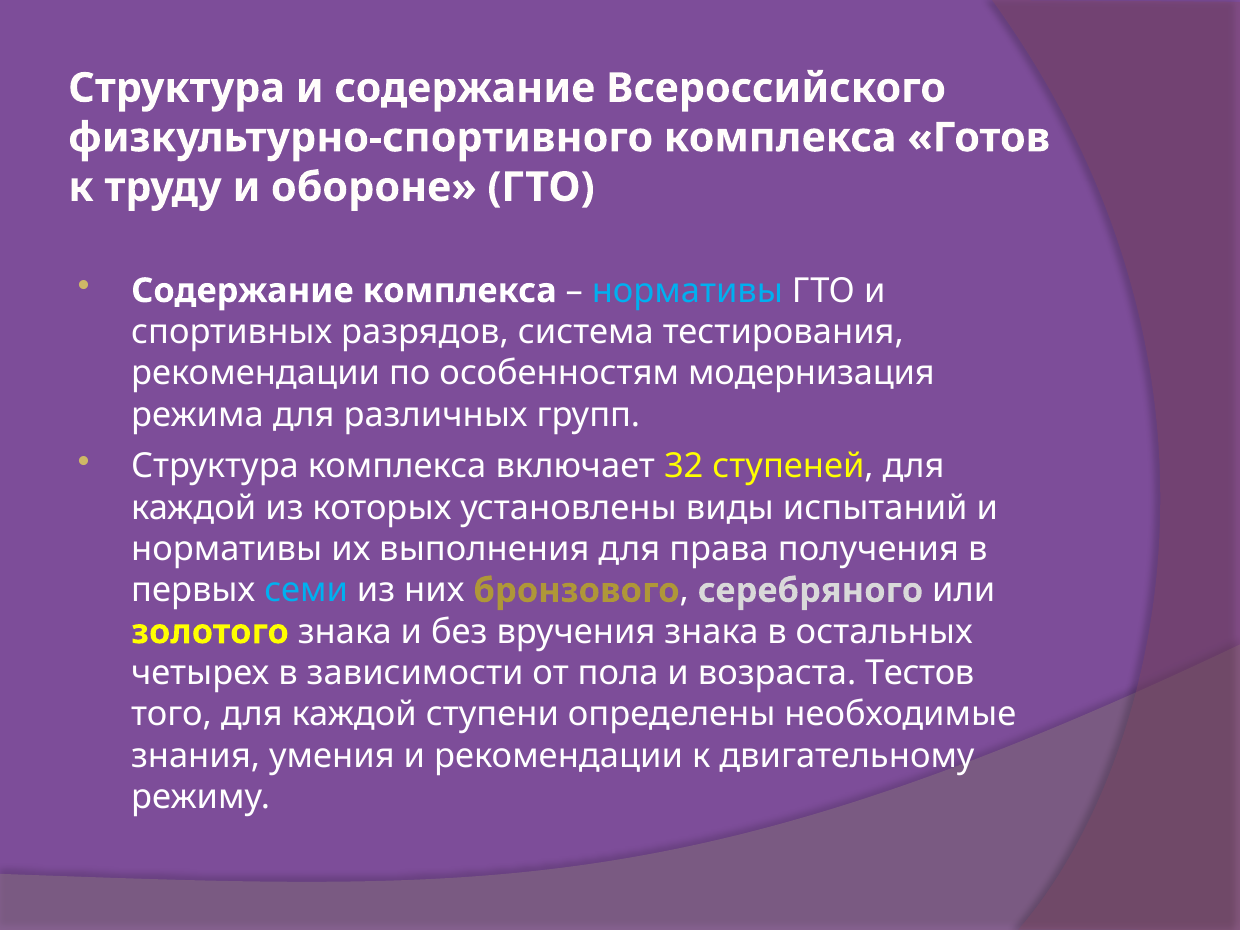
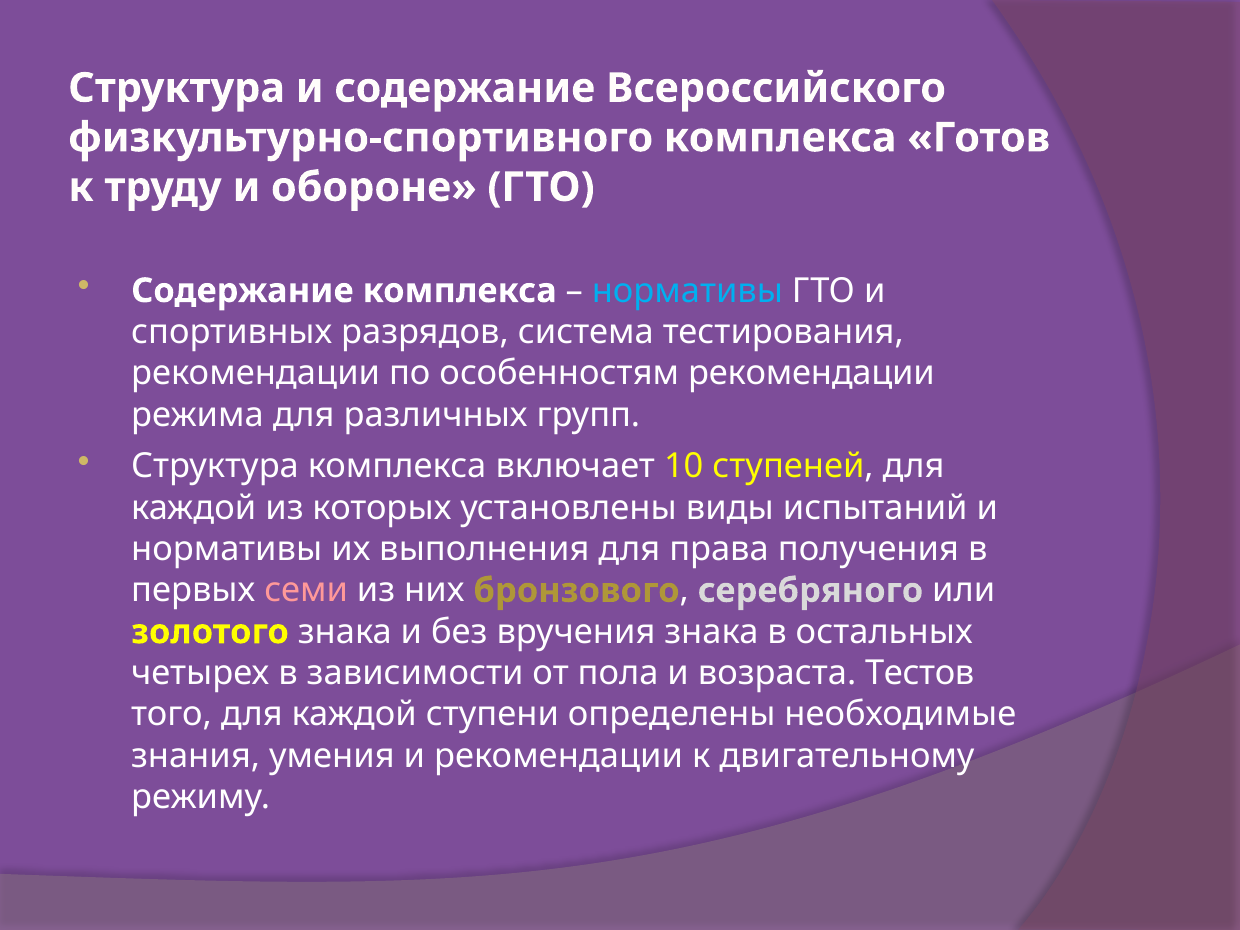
особенностям модернизация: модернизация -> рекомендации
32: 32 -> 10
семи colour: light blue -> pink
